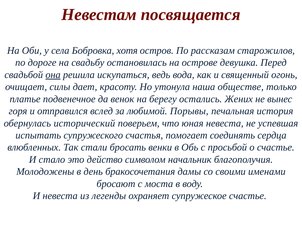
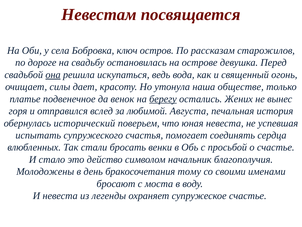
хотя: хотя -> ключ
берегу underline: none -> present
Порывы: Порывы -> Августа
дамы: дамы -> тому
